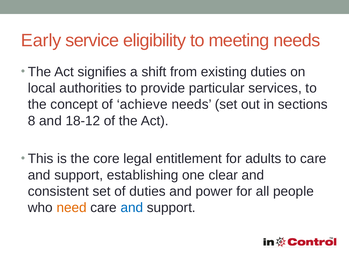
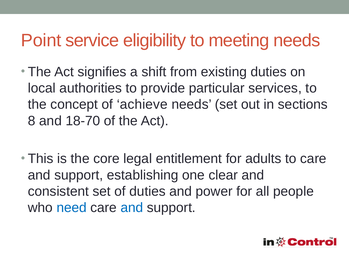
Early: Early -> Point
18-12: 18-12 -> 18-70
need colour: orange -> blue
